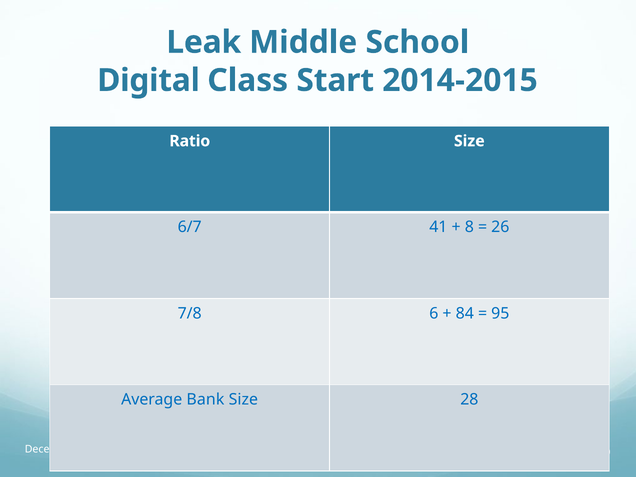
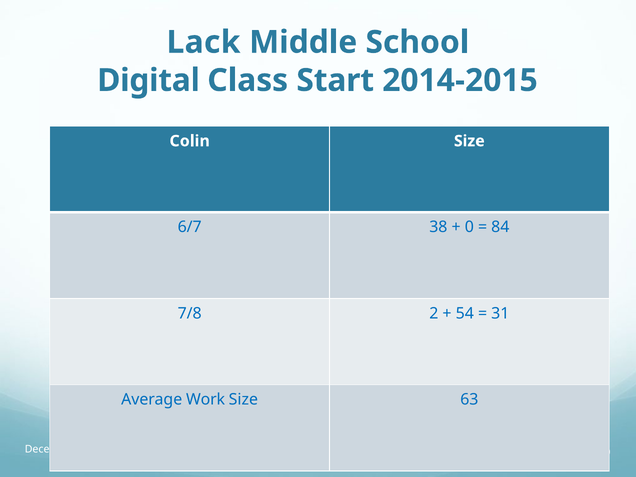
Leak: Leak -> Lack
Ratio: Ratio -> Colin
41: 41 -> 38
8: 8 -> 0
26: 26 -> 84
6: 6 -> 2
84: 84 -> 54
95: 95 -> 31
Bank: Bank -> Work
28: 28 -> 63
